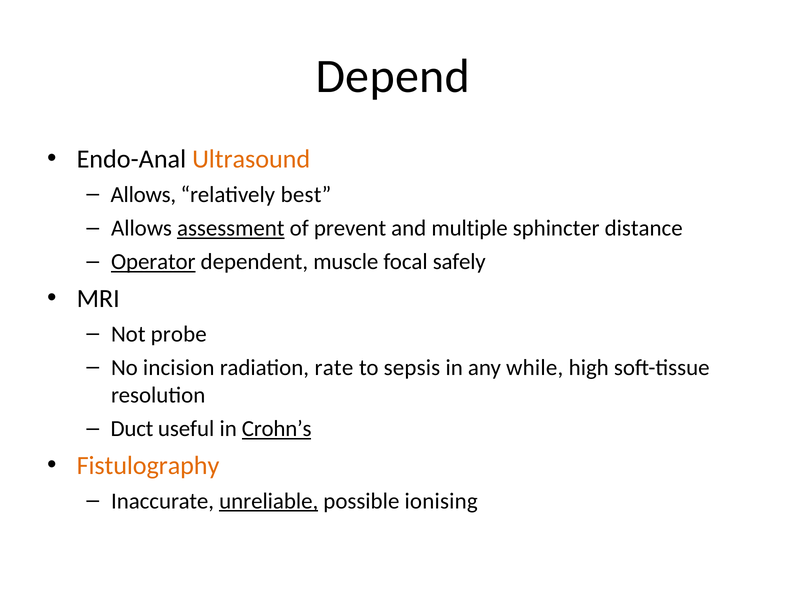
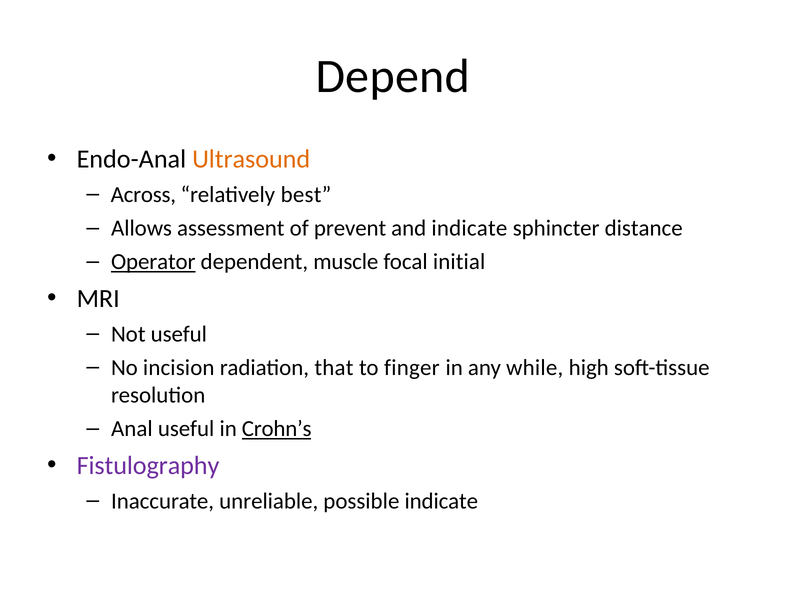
Allows at (143, 194): Allows -> Across
assessment underline: present -> none
and multiple: multiple -> indicate
safely: safely -> initial
Not probe: probe -> useful
rate: rate -> that
sepsis: sepsis -> finger
Duct: Duct -> Anal
Fistulography colour: orange -> purple
unreliable underline: present -> none
possible ionising: ionising -> indicate
